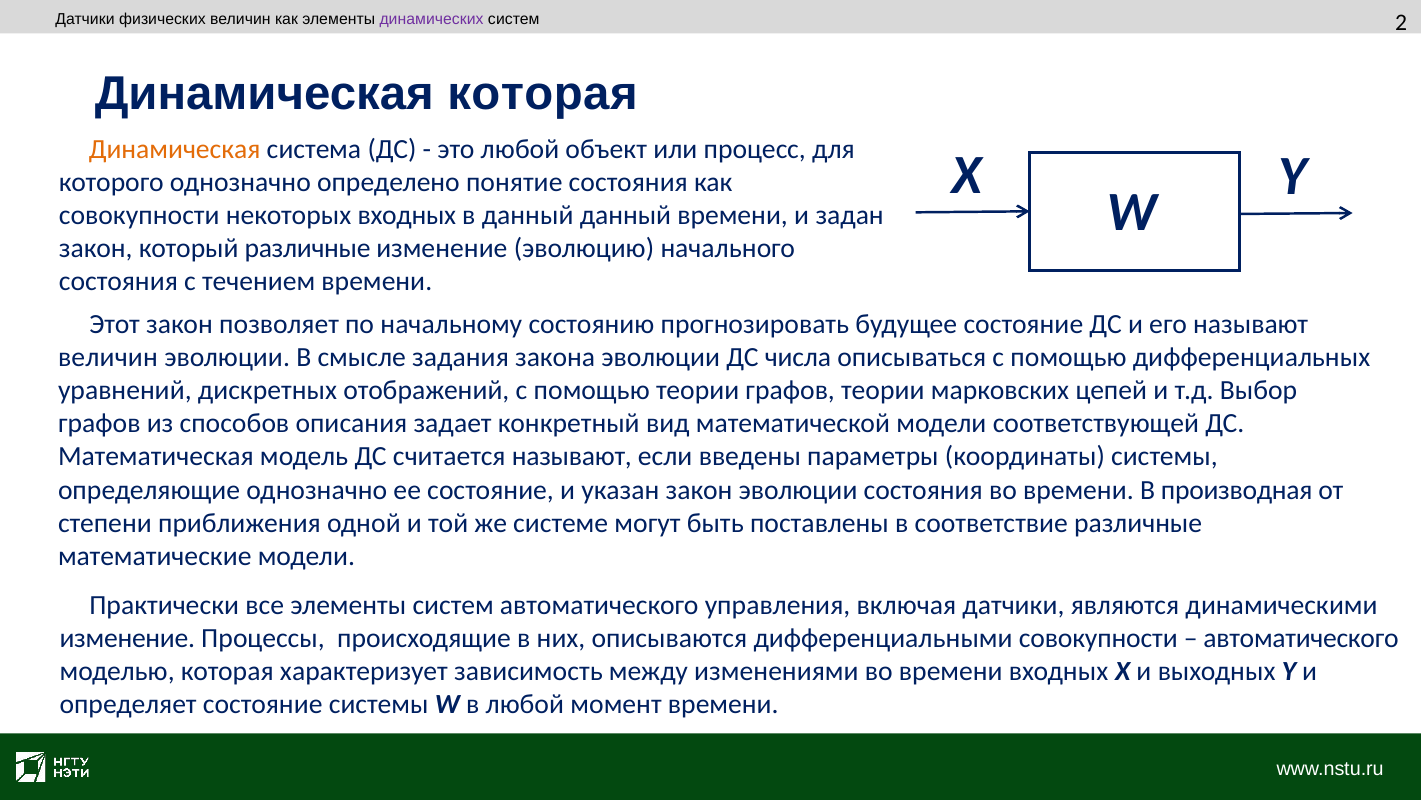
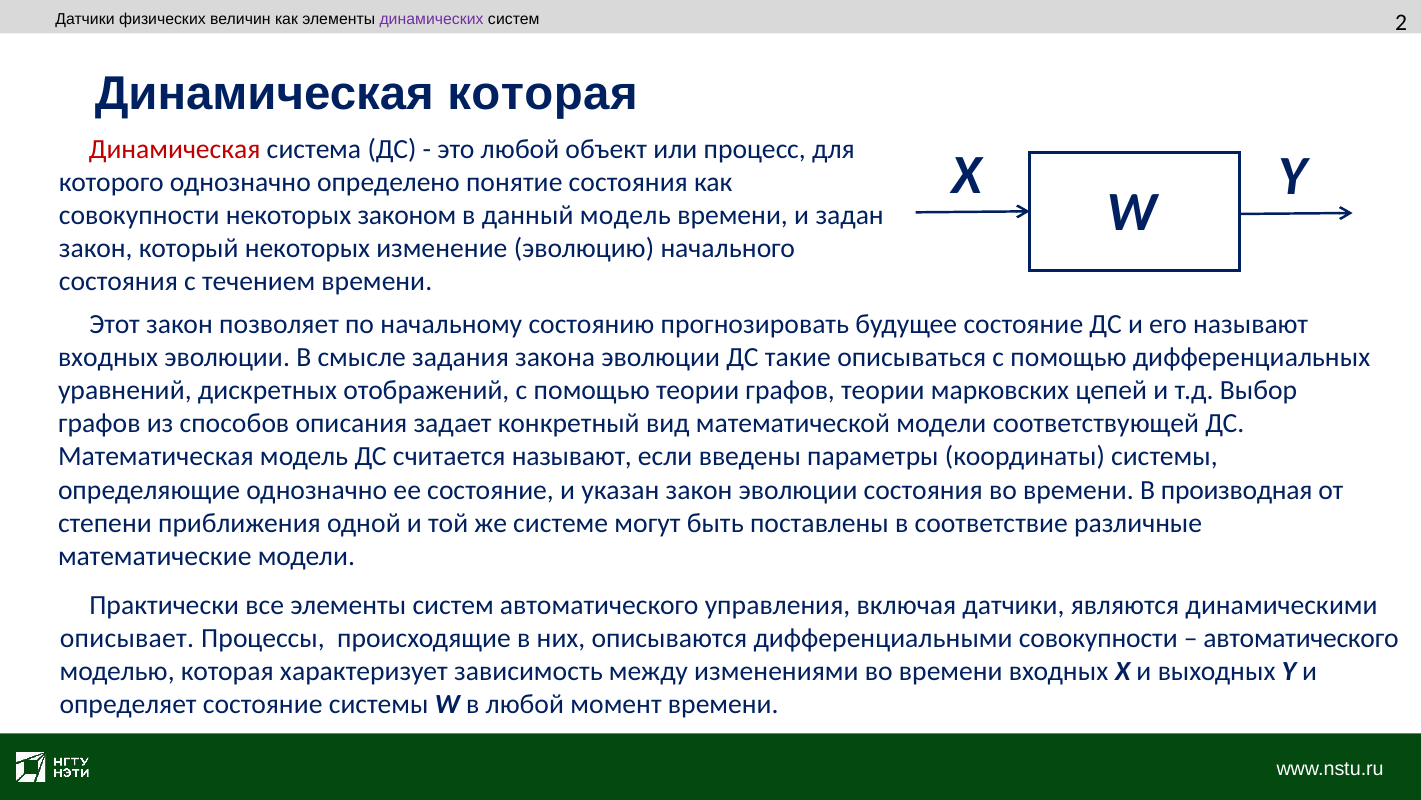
Динамическая at (175, 149) colour: orange -> red
некоторых входных: входных -> законом
данный данный: данный -> модель
который различные: различные -> некоторых
величин at (108, 357): величин -> входных
числа: числа -> такие
изменение at (127, 638): изменение -> описывает
